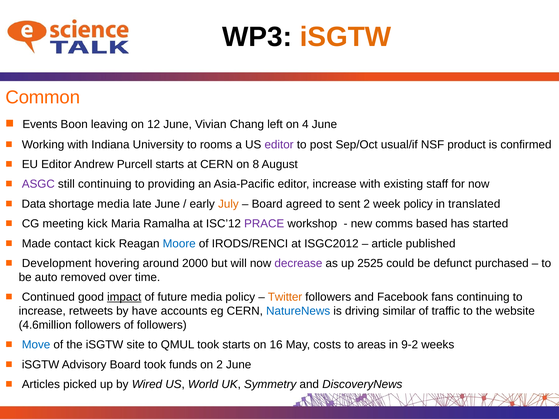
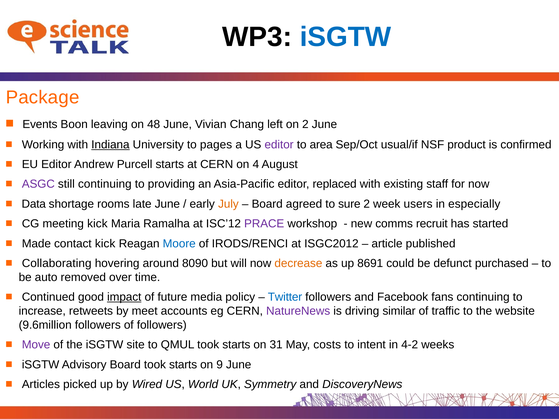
iSGTW at (346, 37) colour: orange -> blue
Common: Common -> Package
12: 12 -> 48
on 4: 4 -> 2
Indiana underline: none -> present
rooms: rooms -> pages
post: post -> area
8: 8 -> 4
editor increase: increase -> replaced
shortage media: media -> rooms
sent: sent -> sure
week policy: policy -> users
translated: translated -> especially
based: based -> recruit
Development: Development -> Collaborating
2000: 2000 -> 8090
decrease colour: purple -> orange
2525: 2525 -> 8691
Twitter colour: orange -> blue
have: have -> meet
NatureNews colour: blue -> purple
4.6million: 4.6million -> 9.6million
Move colour: blue -> purple
16: 16 -> 31
areas: areas -> intent
9-2: 9-2 -> 4-2
Board took funds: funds -> starts
on 2: 2 -> 9
